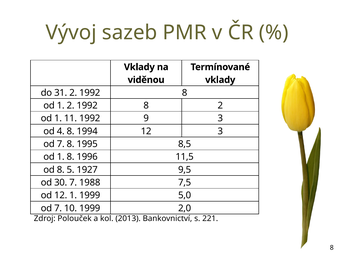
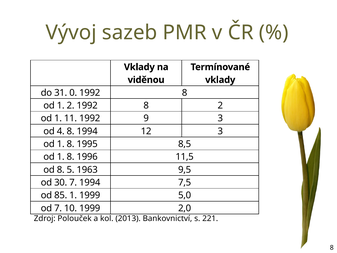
31 2: 2 -> 0
7 at (61, 144): 7 -> 1
1927: 1927 -> 1963
7 1988: 1988 -> 1994
od 12: 12 -> 85
